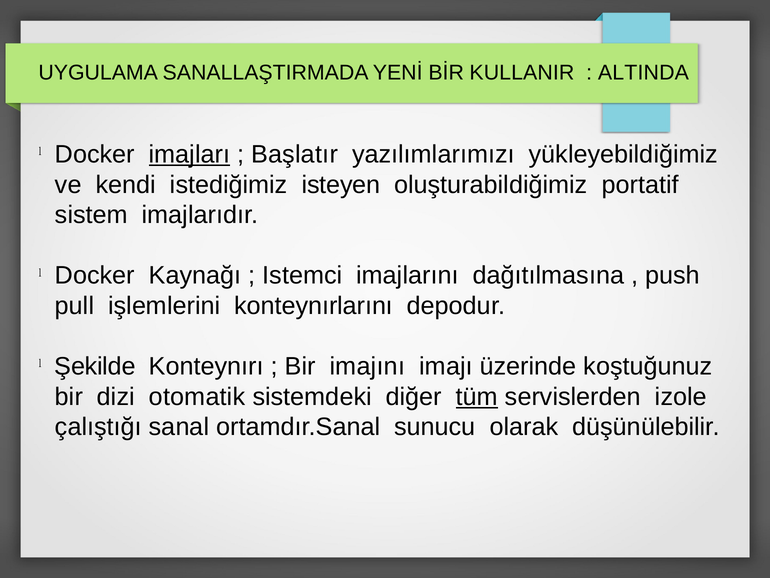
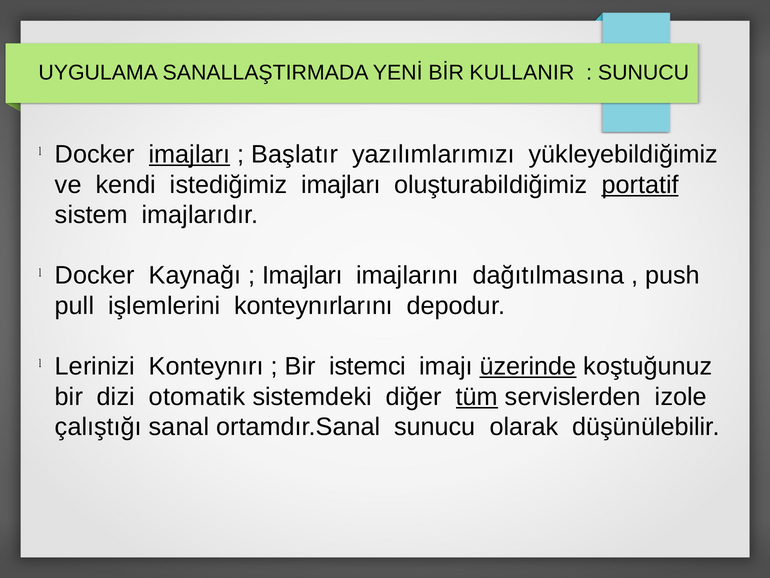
ALTINDA at (643, 73): ALTINDA -> SUNUCU
istediğimiz isteyen: isteyen -> imajları
portatif underline: none -> present
Istemci at (302, 275): Istemci -> Imajları
Şekilde: Şekilde -> Lerinizi
imajını: imajını -> istemci
üzerinde underline: none -> present
